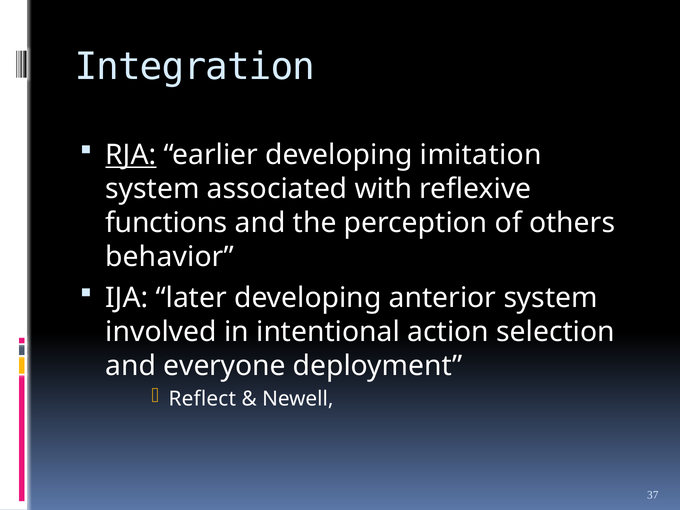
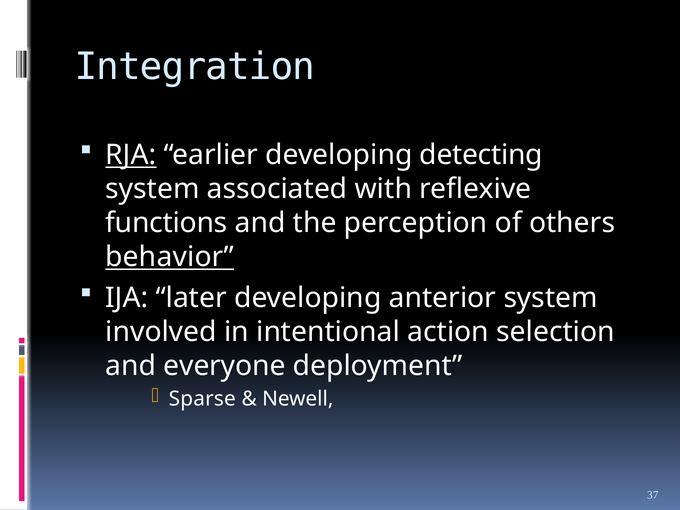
imitation: imitation -> detecting
behavior underline: none -> present
Reflect: Reflect -> Sparse
